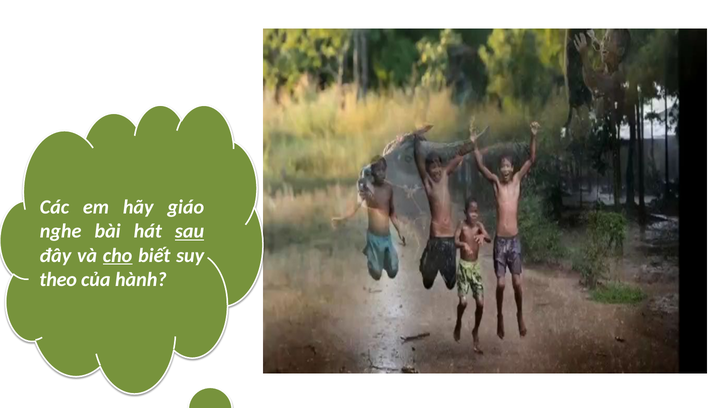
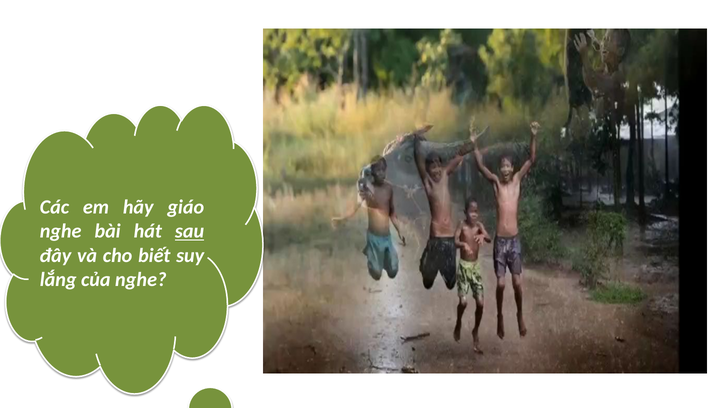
cho underline: present -> none
theo: theo -> lắng
của hành: hành -> nghe
